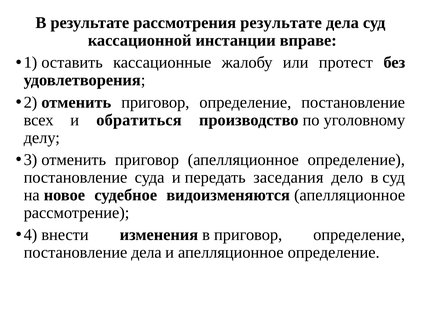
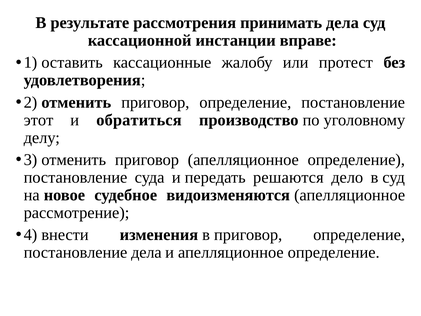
рассмотрения результате: результате -> принимать
всех: всех -> этот
заседания: заседания -> решаются
